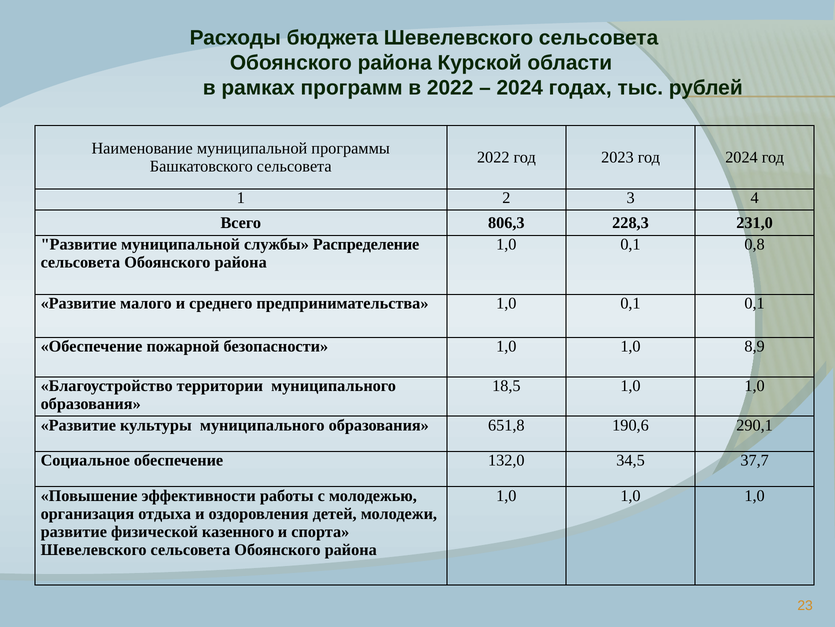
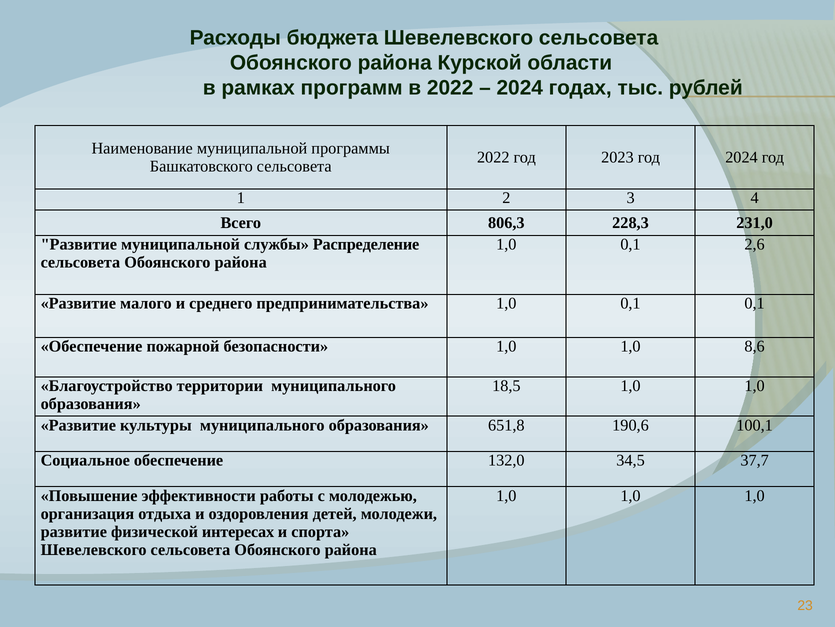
0,8: 0,8 -> 2,6
8,9: 8,9 -> 8,6
290,1: 290,1 -> 100,1
казенного: казенного -> интересах
